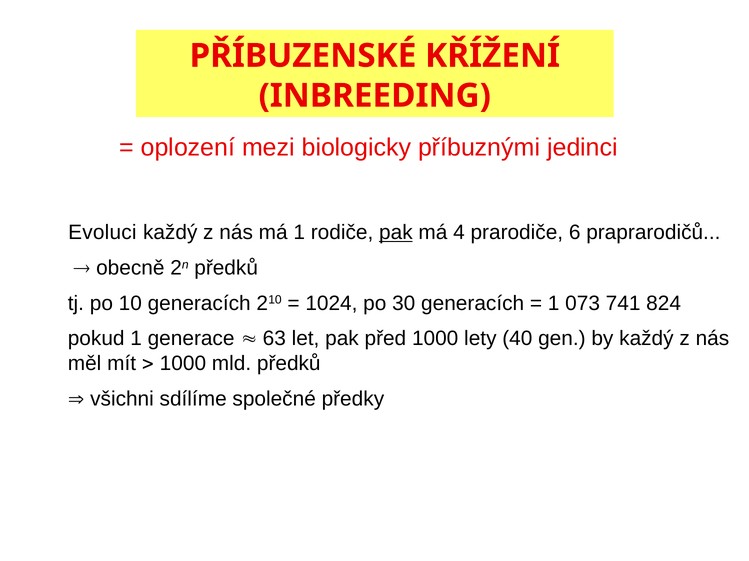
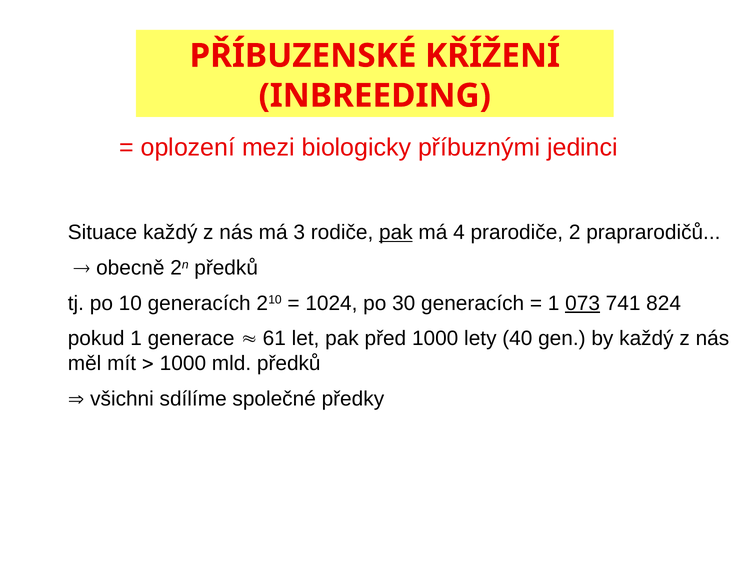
Evoluci: Evoluci -> Situace
má 1: 1 -> 3
6: 6 -> 2
073 underline: none -> present
63: 63 -> 61
